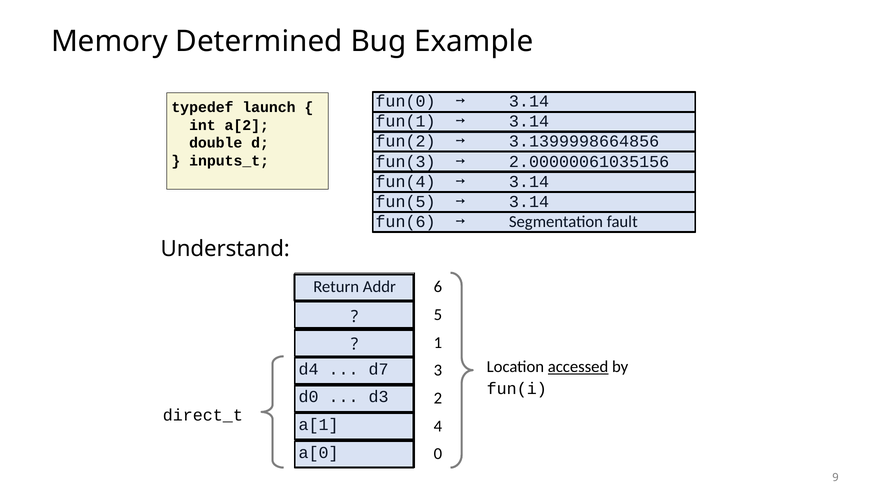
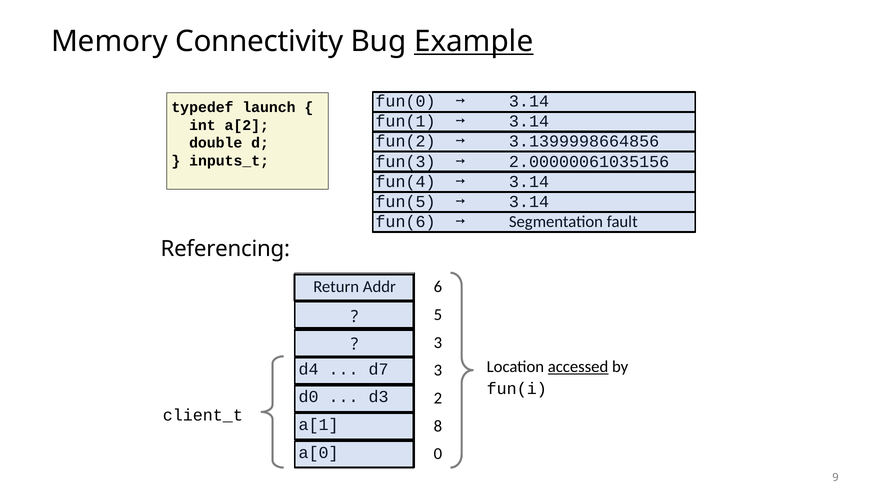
Determined: Determined -> Connectivity
Example underline: none -> present
Understand: Understand -> Referencing
1 at (438, 342): 1 -> 3
direct_t: direct_t -> client_t
4: 4 -> 8
